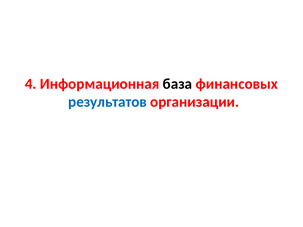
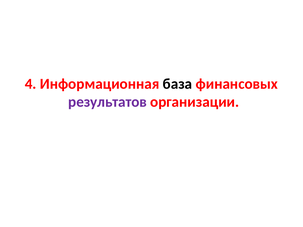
результатов colour: blue -> purple
